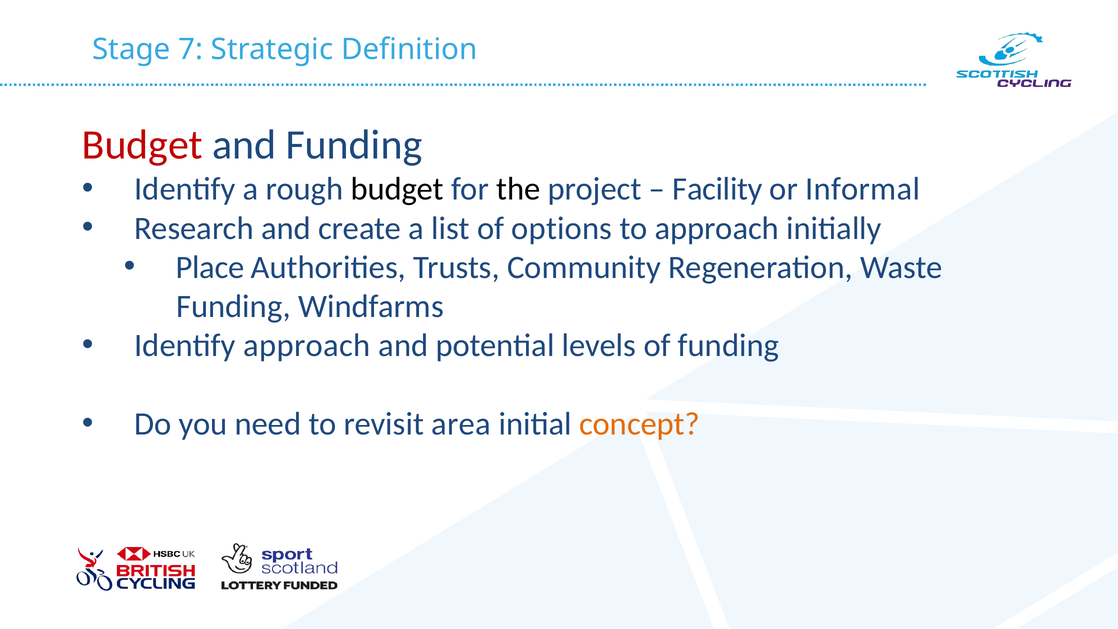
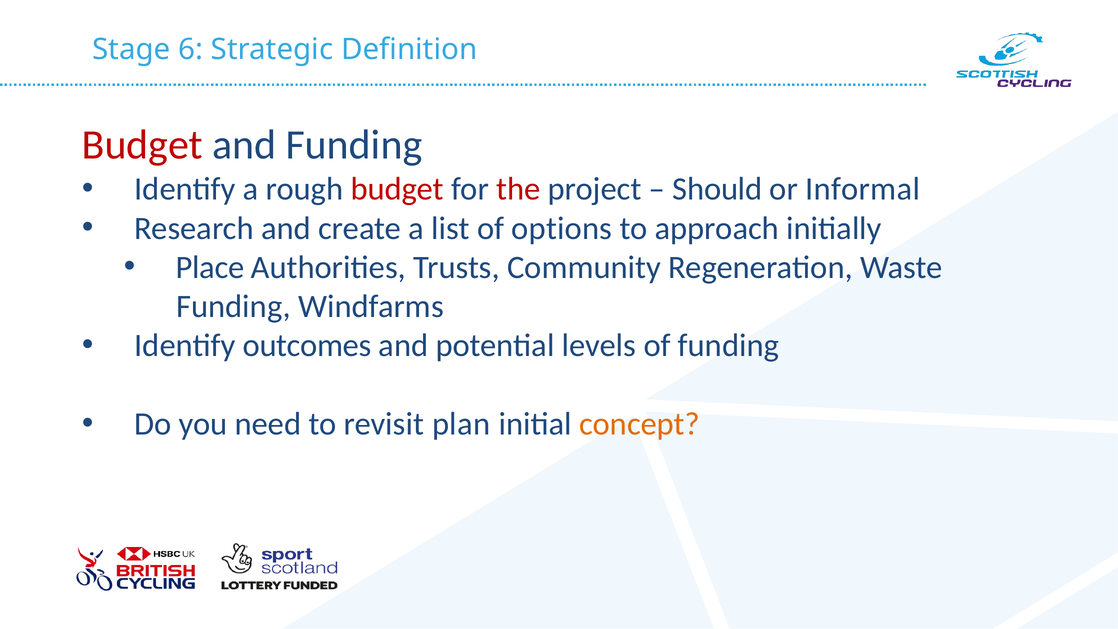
7: 7 -> 6
budget at (397, 189) colour: black -> red
the colour: black -> red
Facility: Facility -> Should
Identify approach: approach -> outcomes
area: area -> plan
